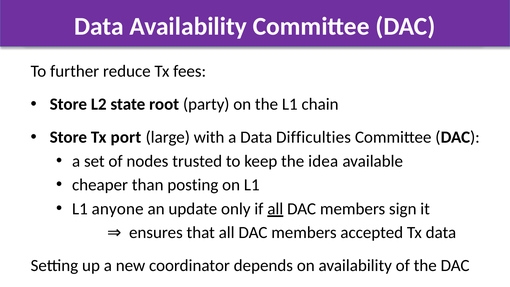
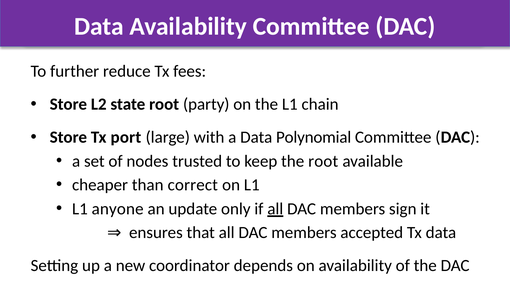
Difficulties: Difficulties -> Polynomial
the idea: idea -> root
posting: posting -> correct
